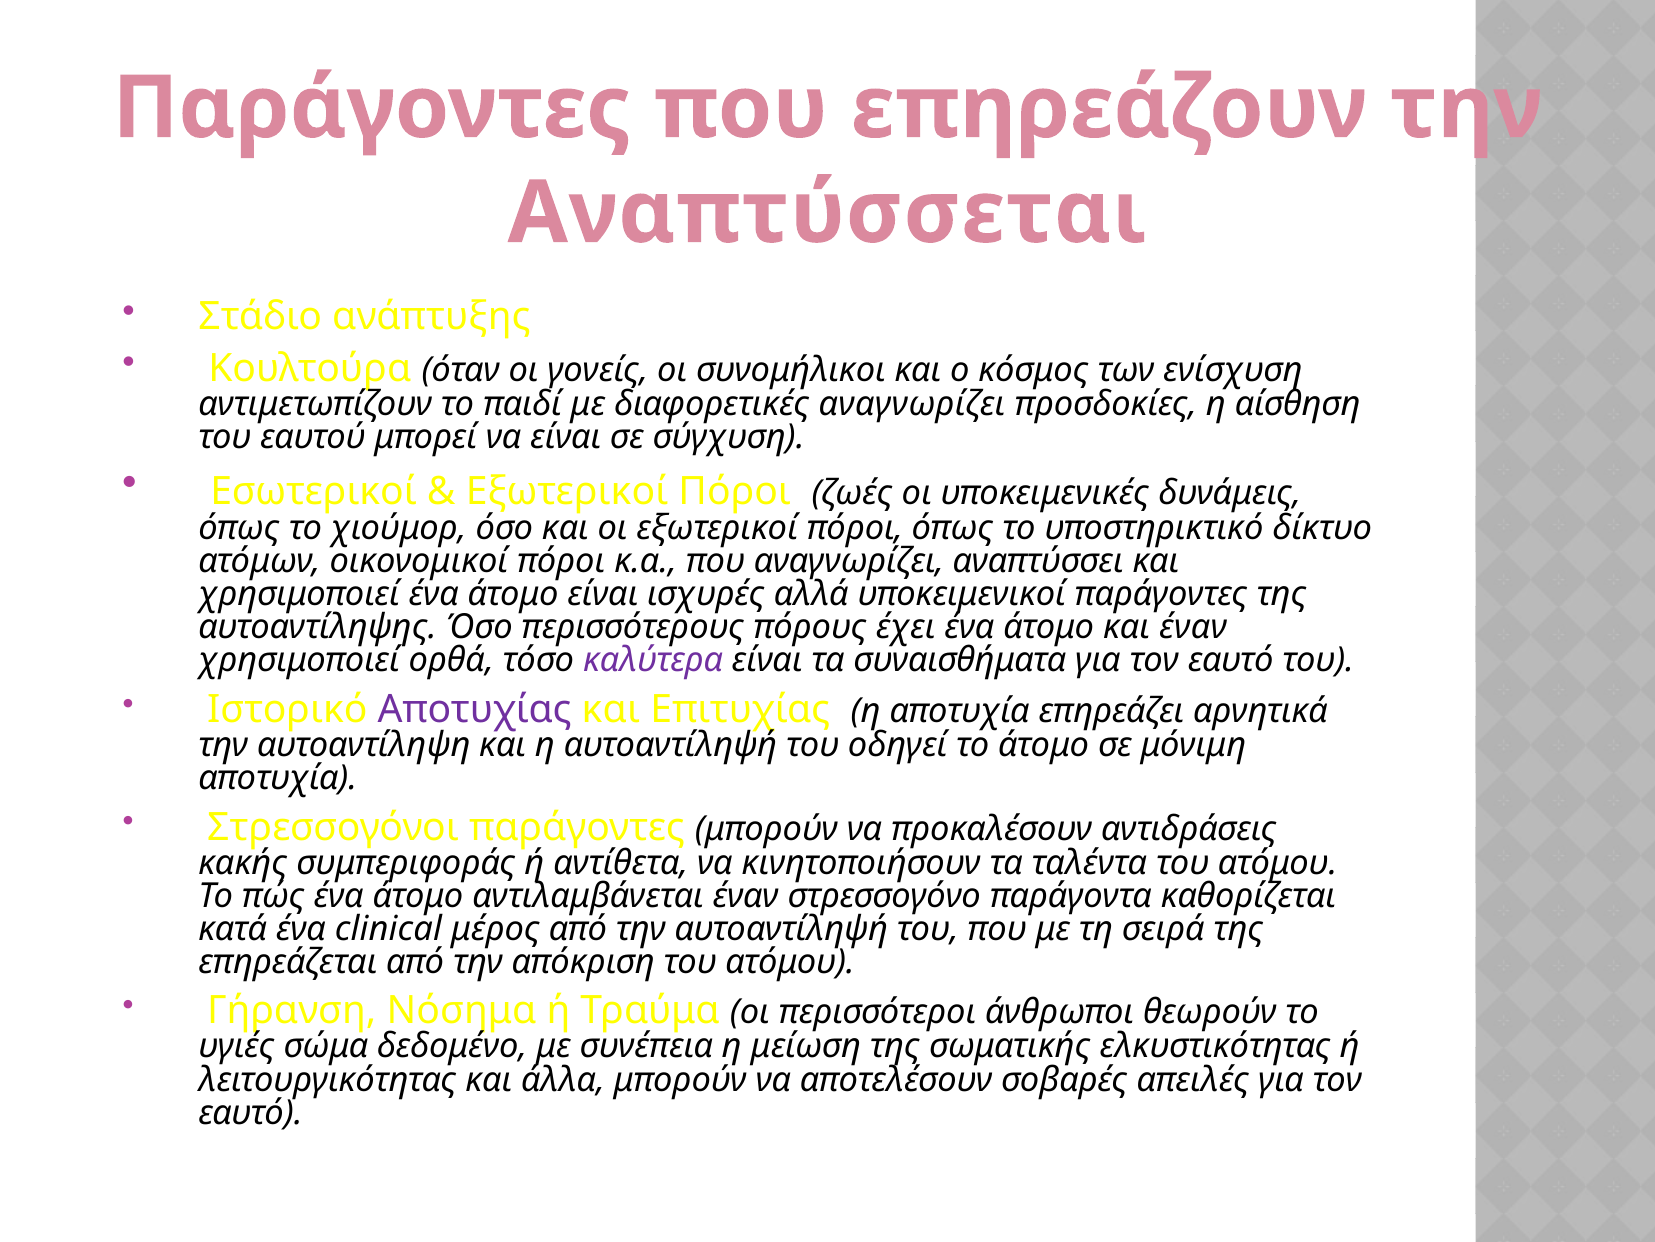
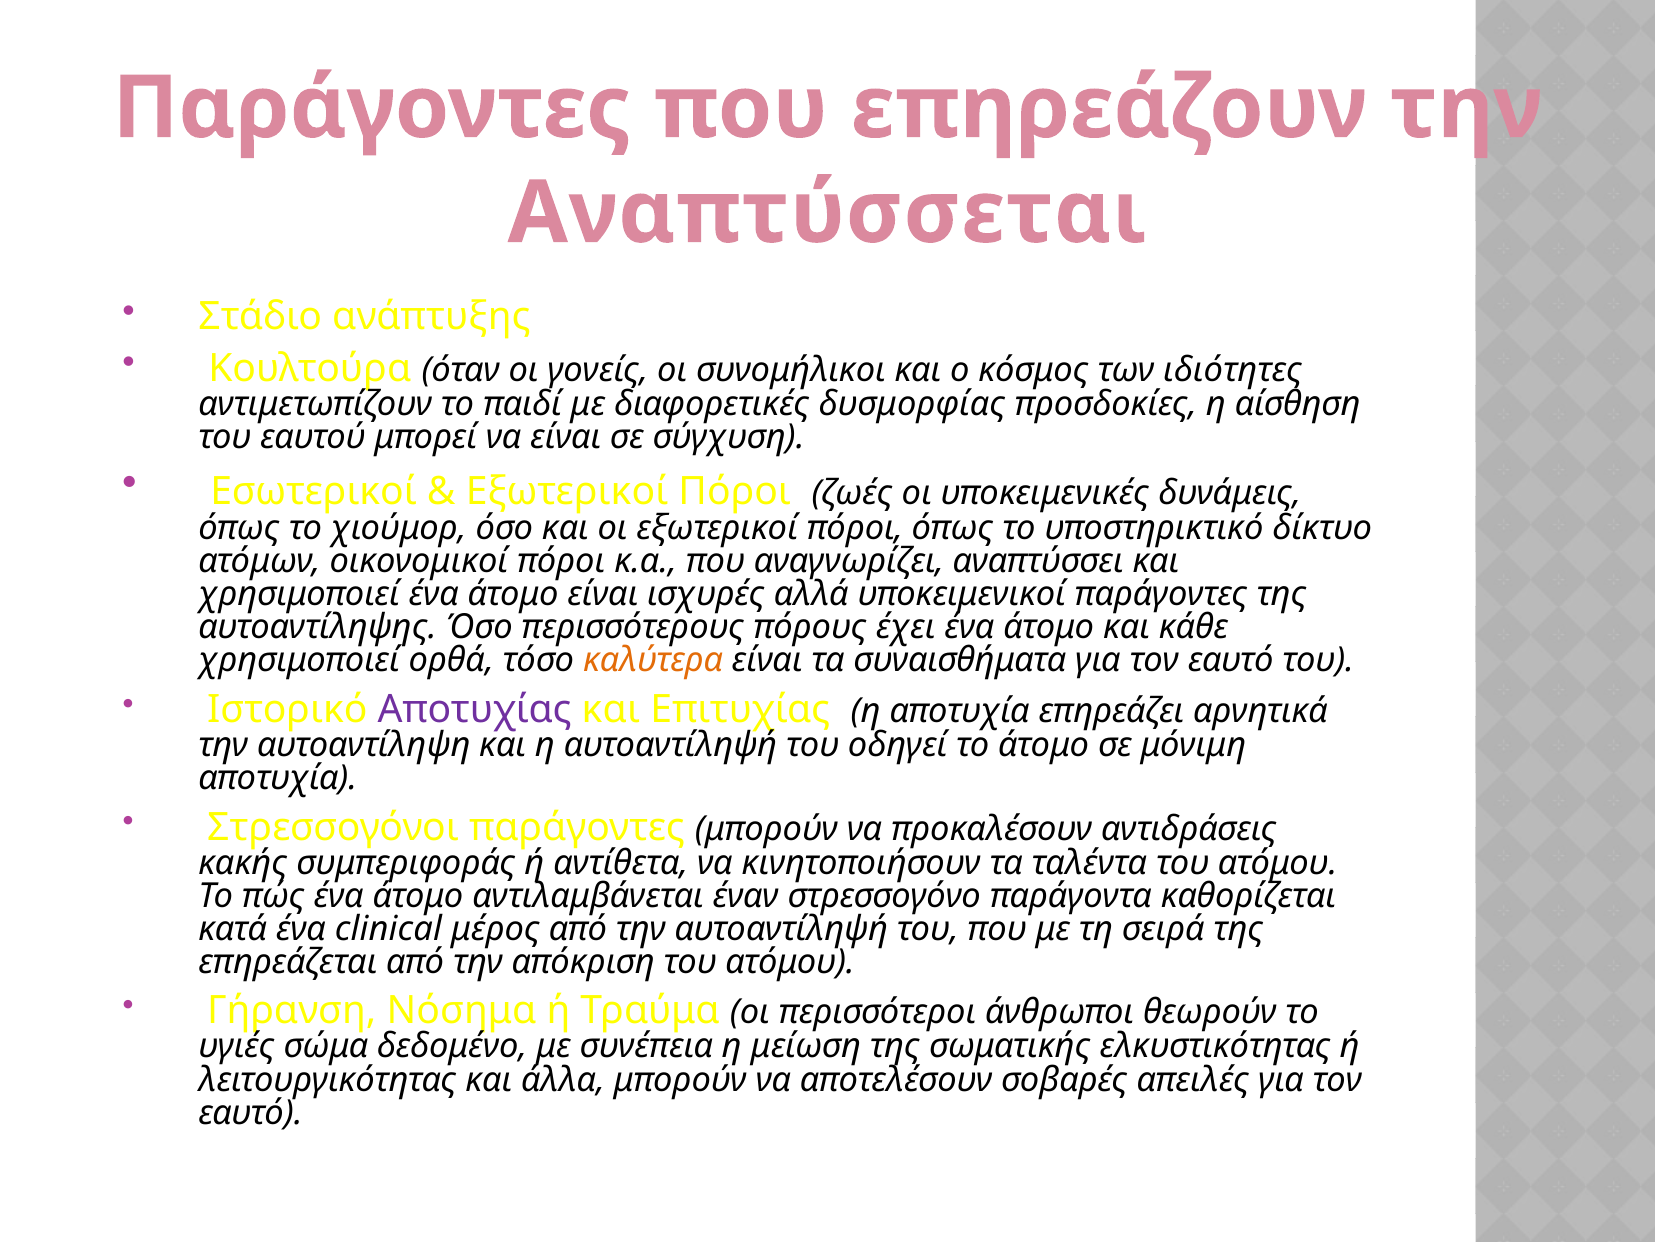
ενίσχυση: ενίσχυση -> ιδιότητες
διαφορετικές αναγνωρίζει: αναγνωρίζει -> δυσμορφίας
και έναν: έναν -> κάθε
καλύτερα colour: purple -> orange
